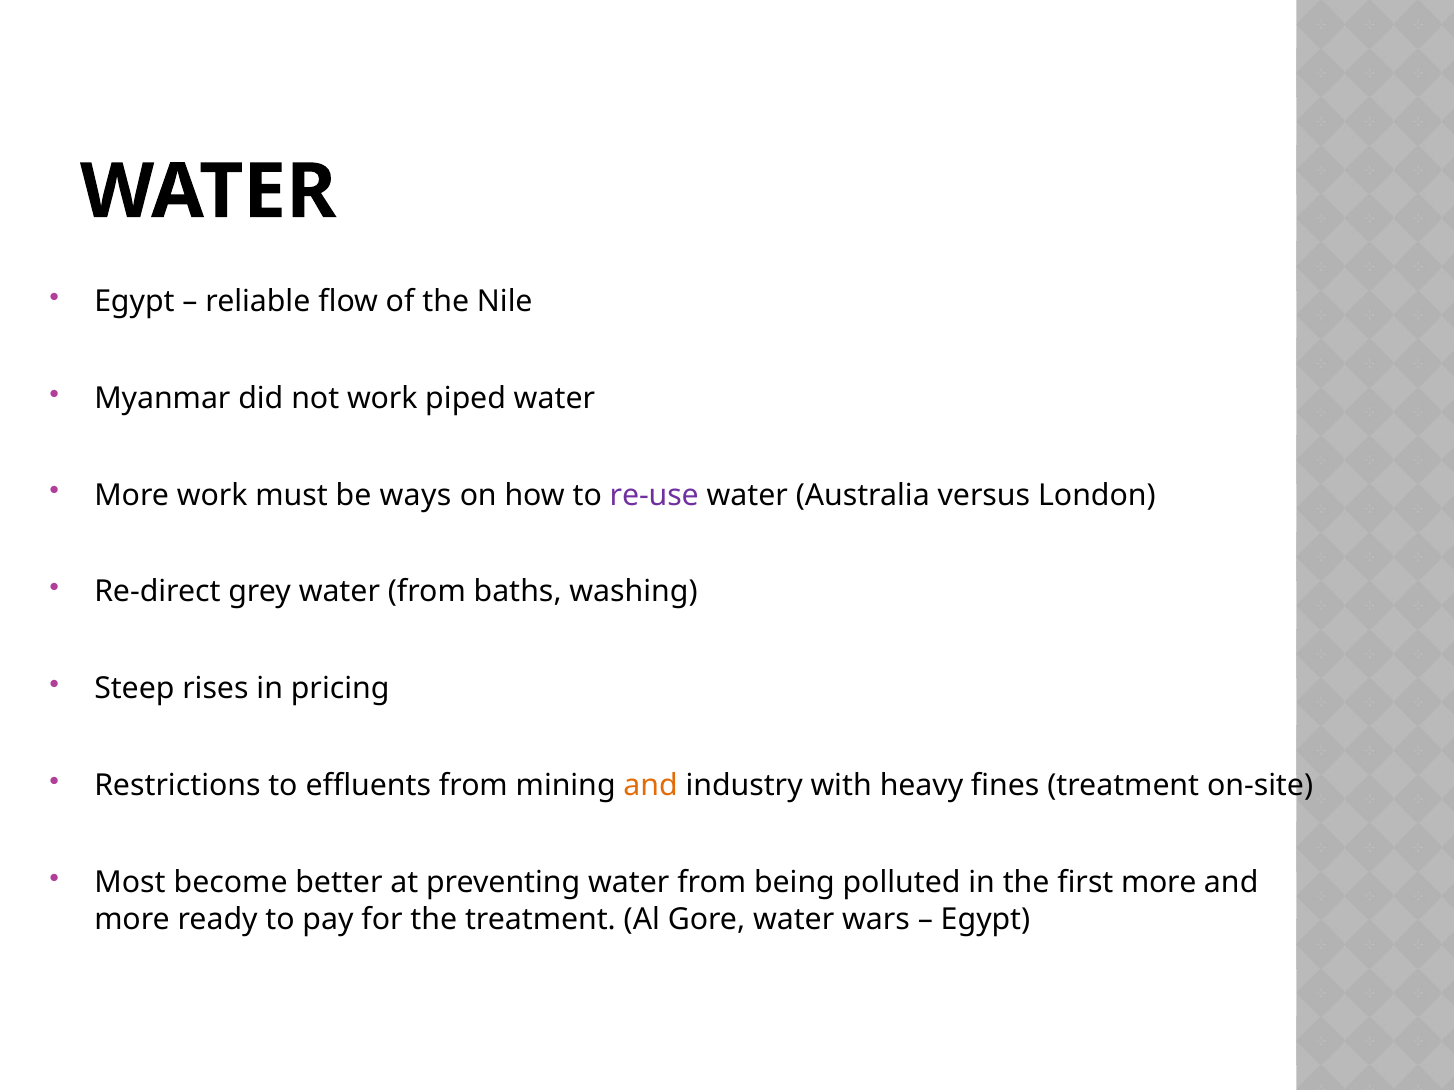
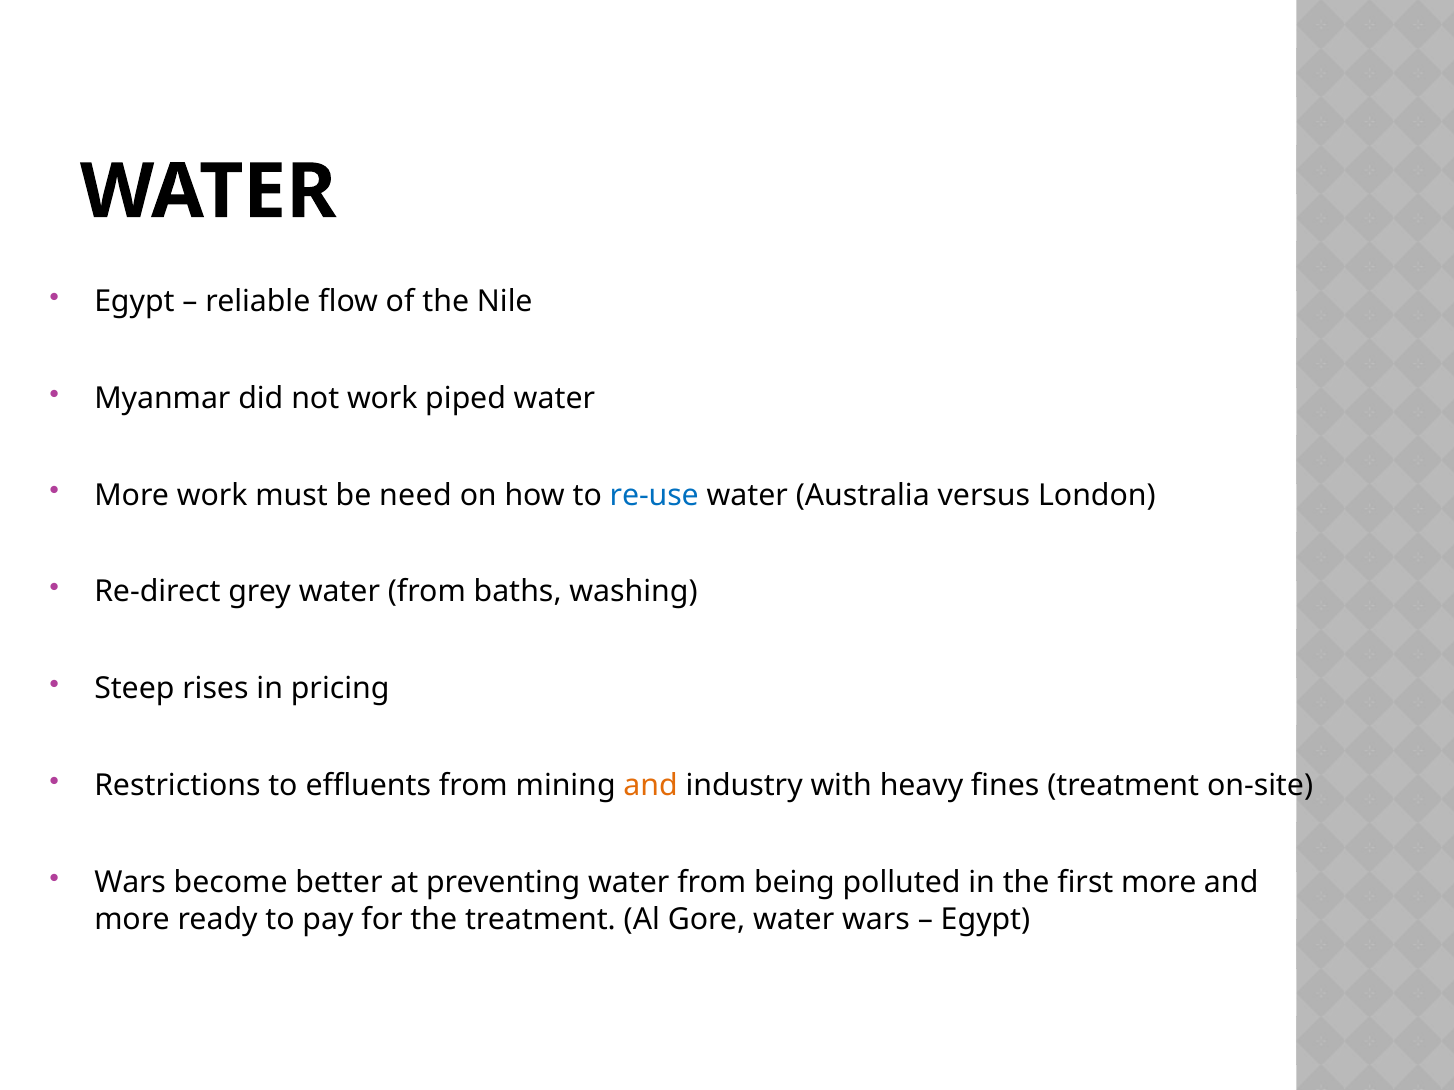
ways: ways -> need
re-use colour: purple -> blue
Most at (130, 883): Most -> Wars
